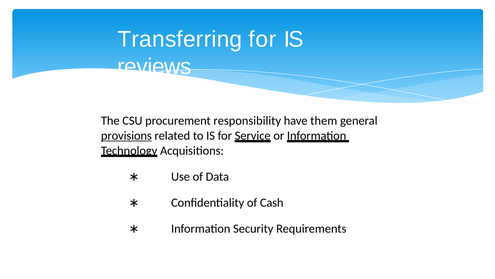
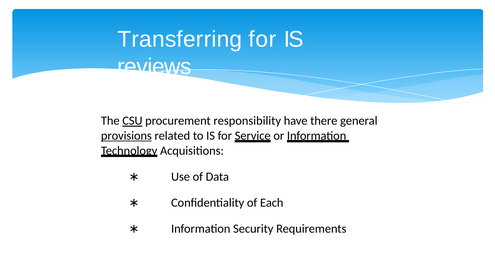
CSU underline: none -> present
them: them -> there
Cash: Cash -> Each
